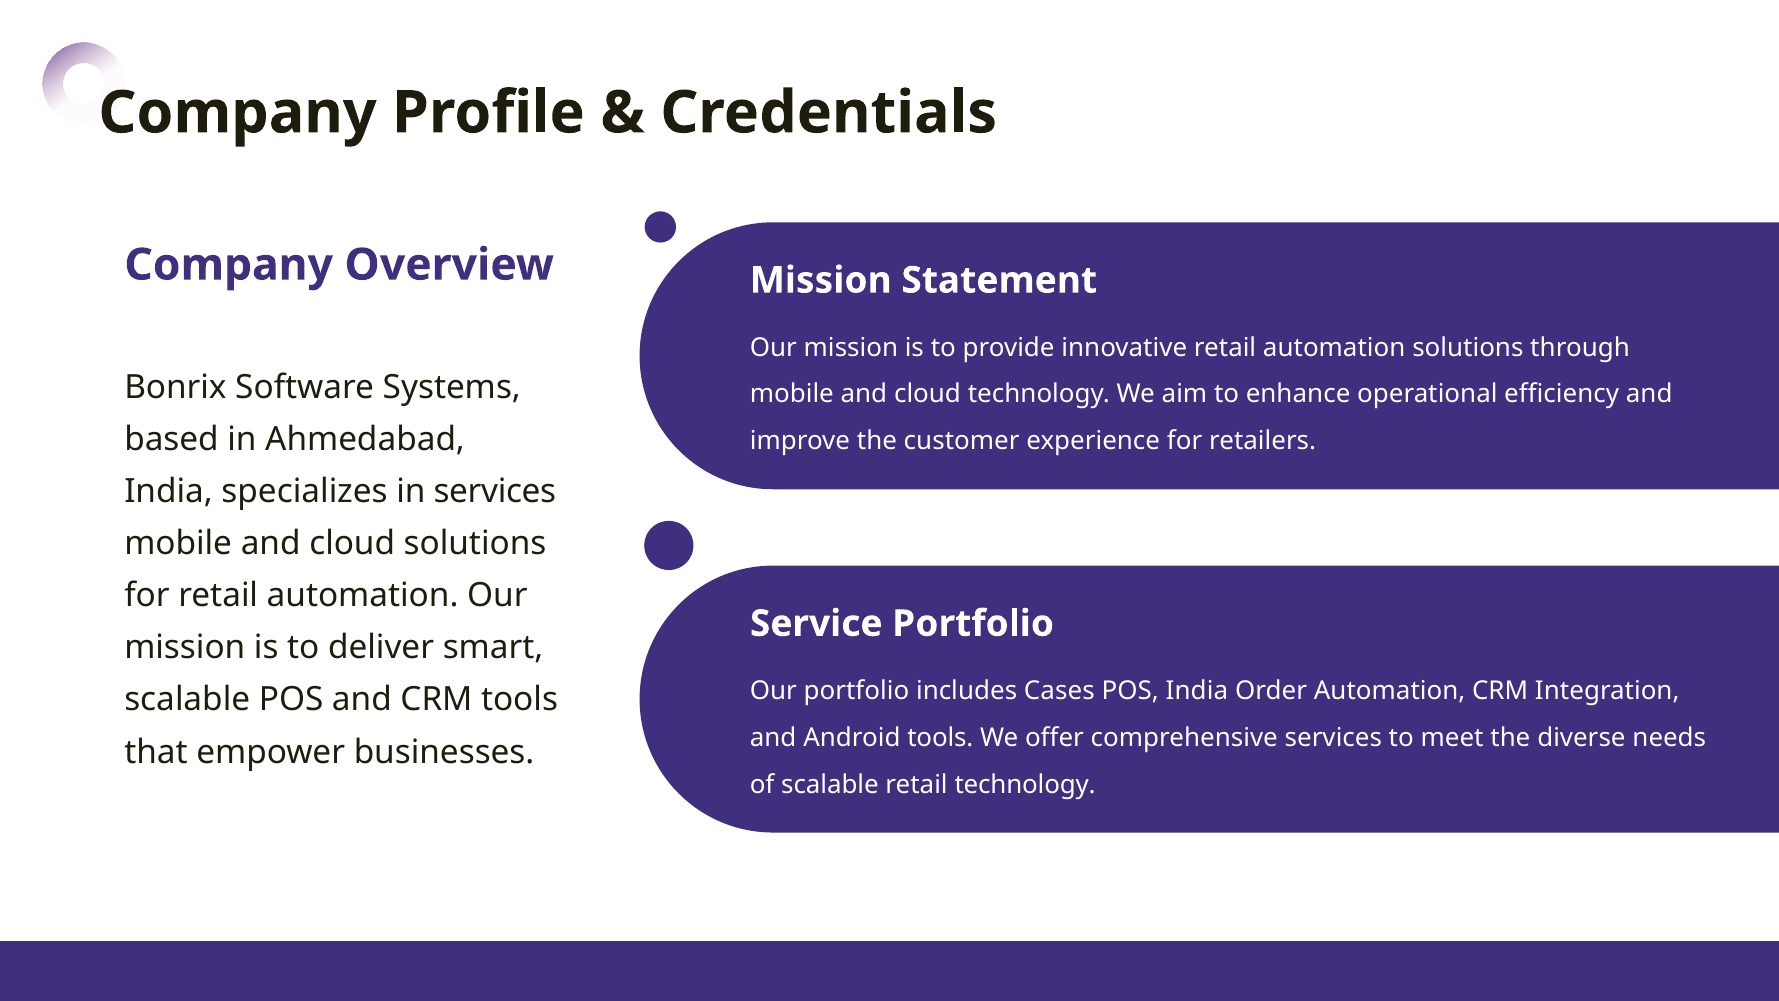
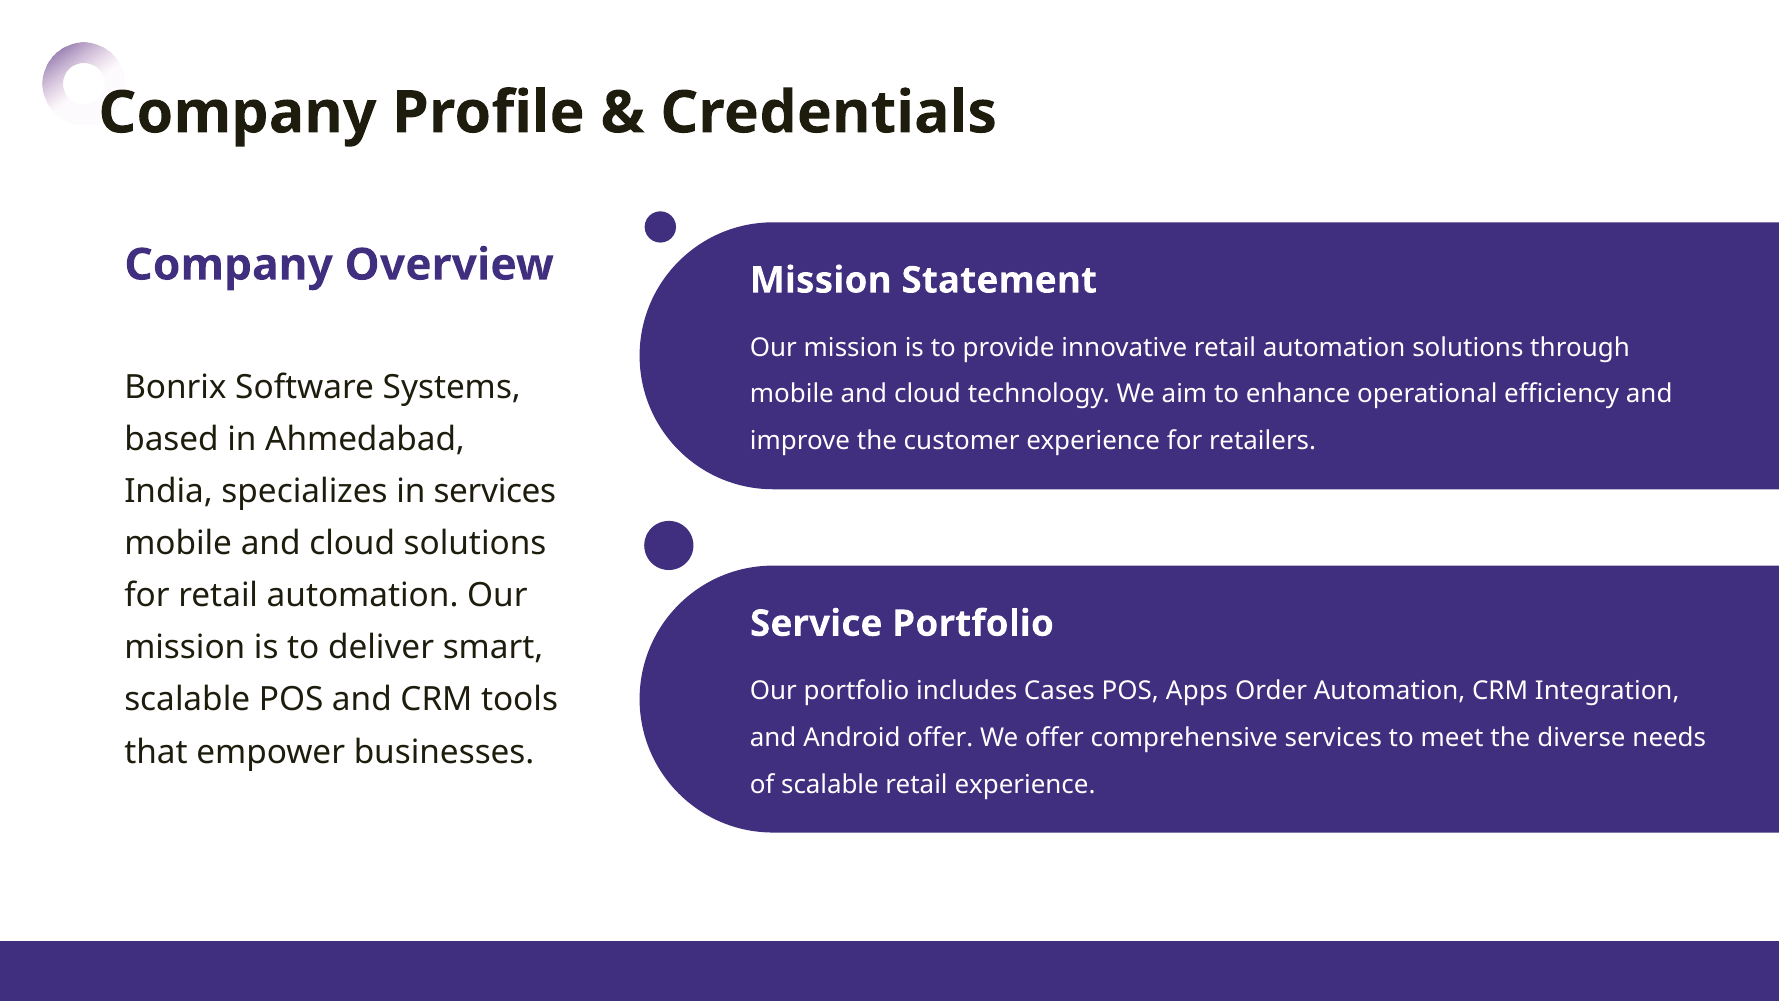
POS India: India -> Apps
Android tools: tools -> offer
retail technology: technology -> experience
